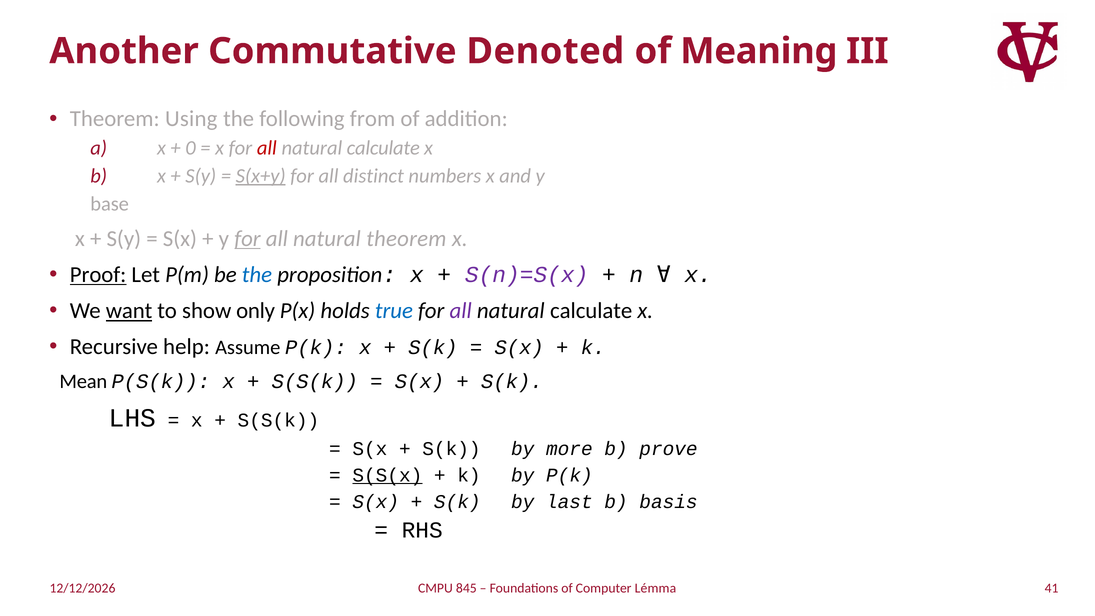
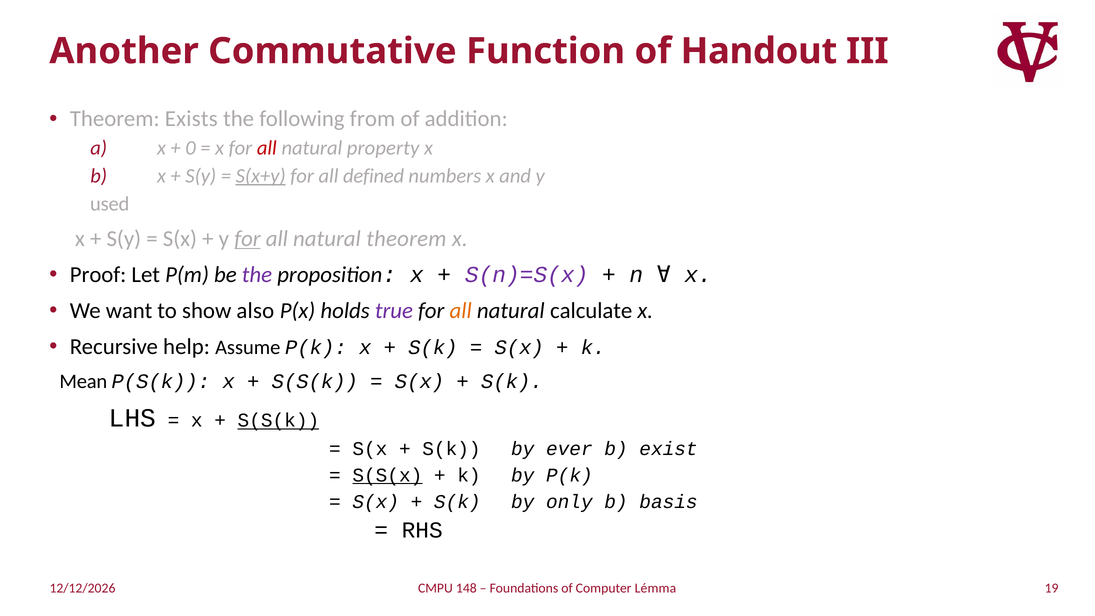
Denoted: Denoted -> Function
Meaning: Meaning -> Handout
Using: Using -> Exists
calculate at (383, 148): calculate -> property
distinct: distinct -> defined
base: base -> used
Proof underline: present -> none
the at (257, 275) colour: blue -> purple
want underline: present -> none
only: only -> also
true colour: blue -> purple
all at (461, 311) colour: purple -> orange
S(S(k at (278, 420) underline: none -> present
more: more -> ever
prove: prove -> exist
last: last -> only
41: 41 -> 19
845: 845 -> 148
